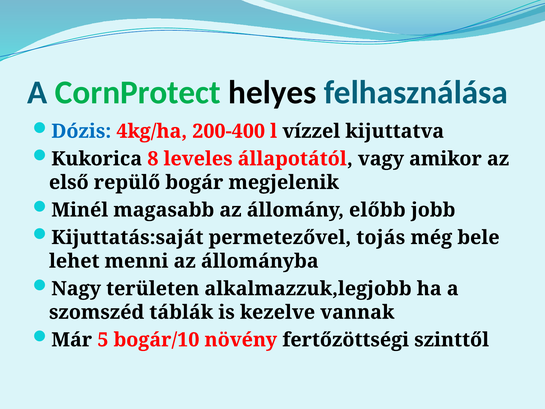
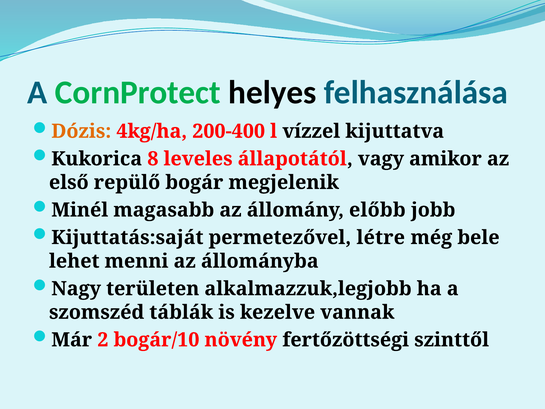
Dózis colour: blue -> orange
tojás: tojás -> létre
5: 5 -> 2
